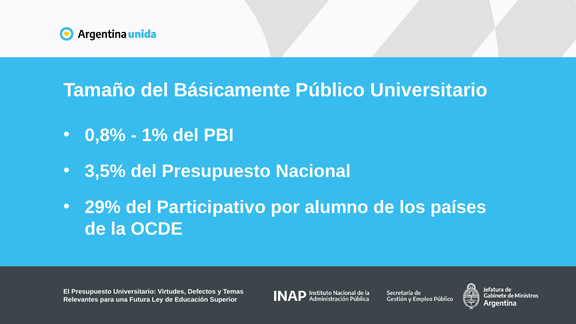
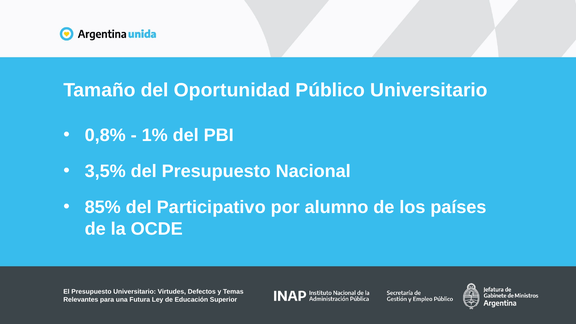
Básicamente: Básicamente -> Oportunidad
29%: 29% -> 85%
